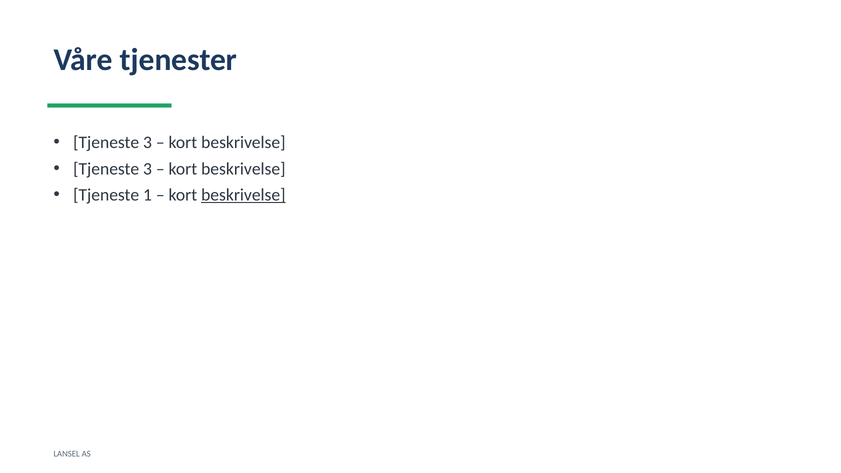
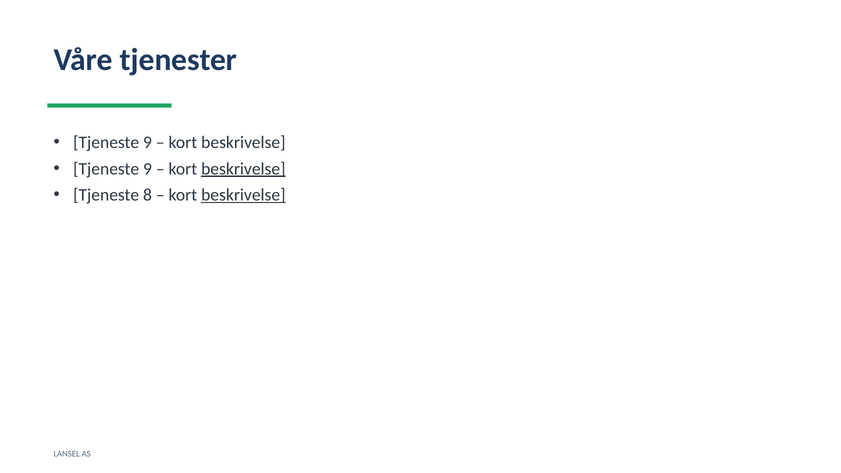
3 at (147, 142): 3 -> 9
3 at (147, 169): 3 -> 9
beskrivelse at (243, 169) underline: none -> present
1: 1 -> 8
